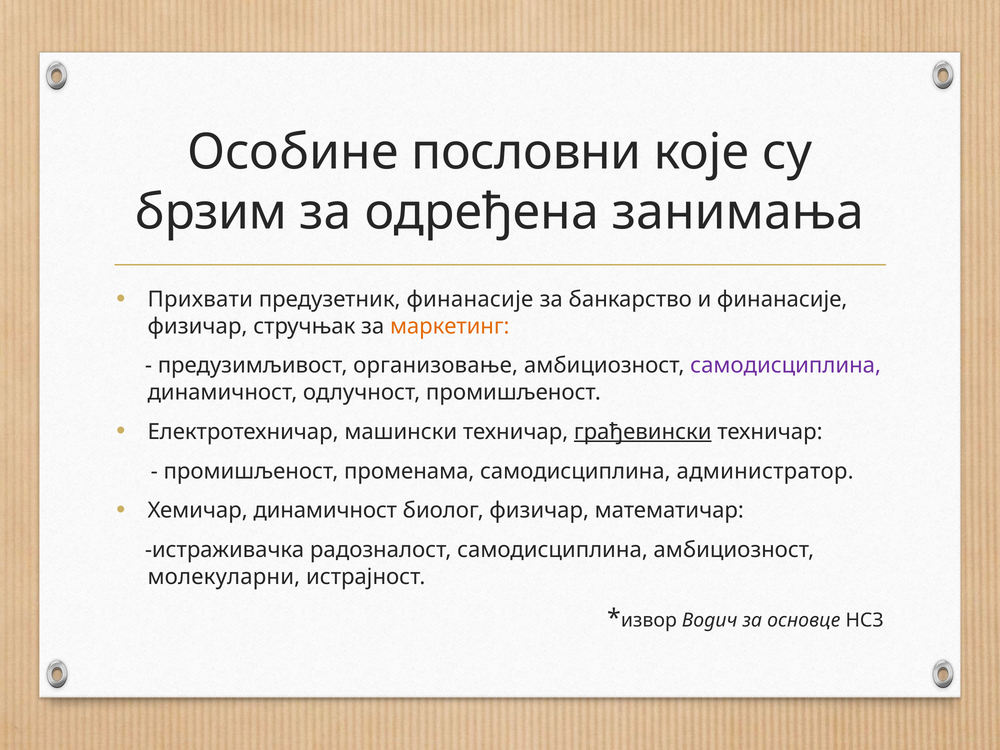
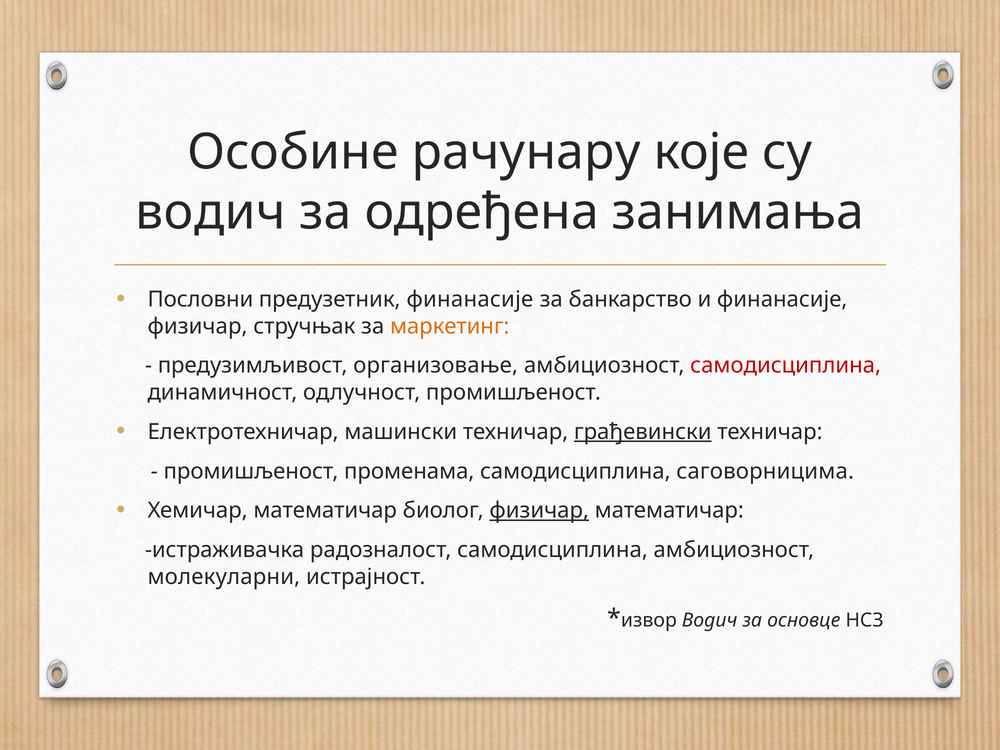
пословни: пословни -> рачунару
брзим at (211, 212): брзим -> водич
Прихвати: Прихвати -> Пословни
самодисциплина at (786, 366) colour: purple -> red
администратор: администратор -> саговорницима
Хемичар динамичност: динамичност -> математичар
физичар at (539, 511) underline: none -> present
